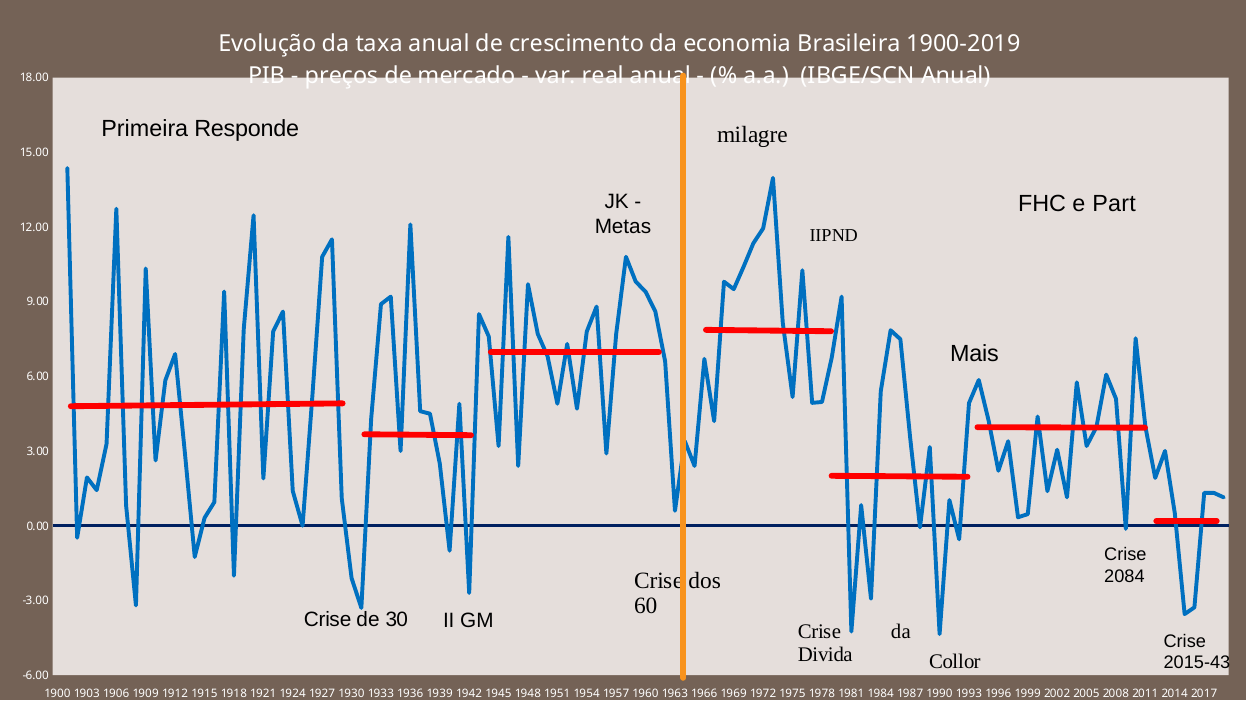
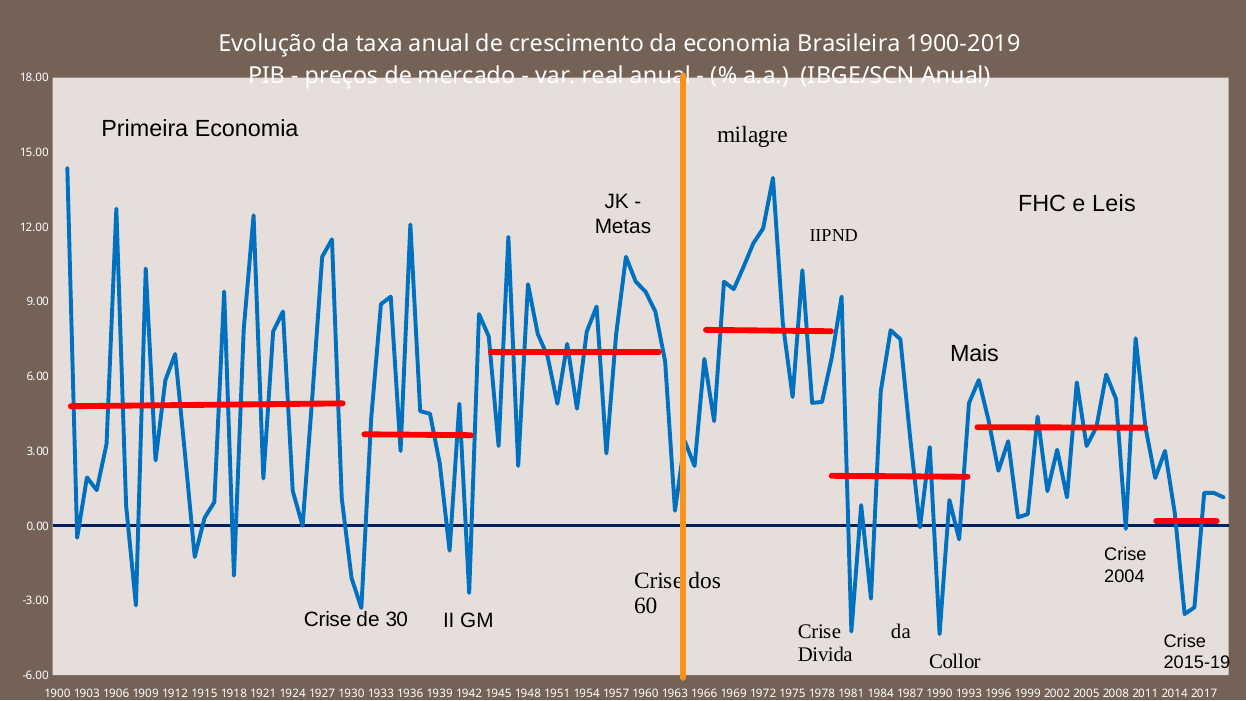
Primeira Responde: Responde -> Economia
Part: Part -> Leis
2084: 2084 -> 2004
2015-43: 2015-43 -> 2015-19
